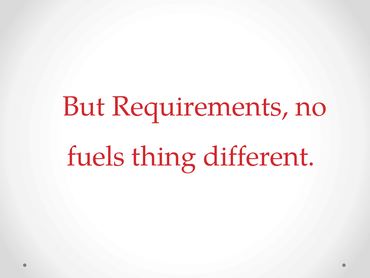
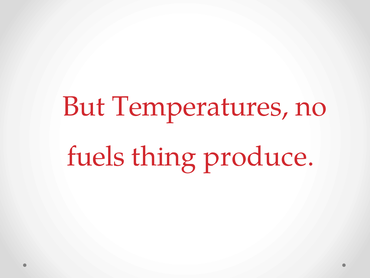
Requirements: Requirements -> Temperatures
different: different -> produce
